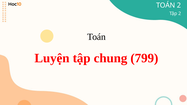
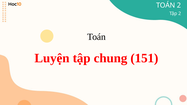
799: 799 -> 151
